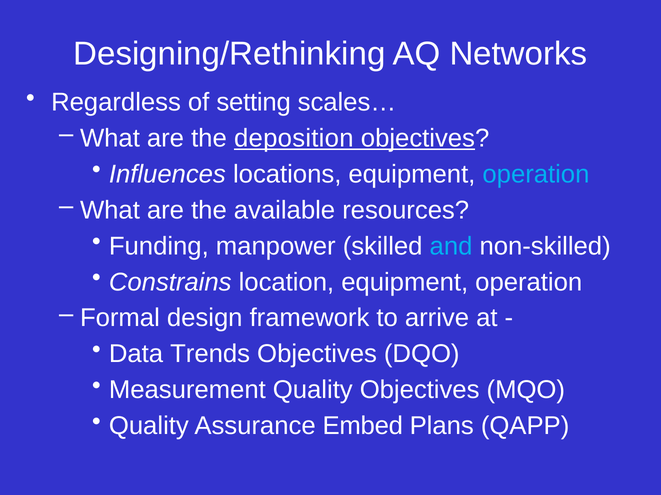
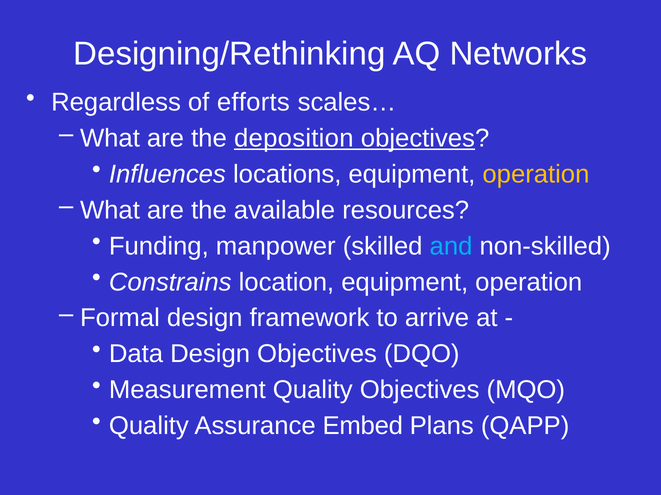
setting: setting -> efforts
operation at (536, 174) colour: light blue -> yellow
Data Trends: Trends -> Design
